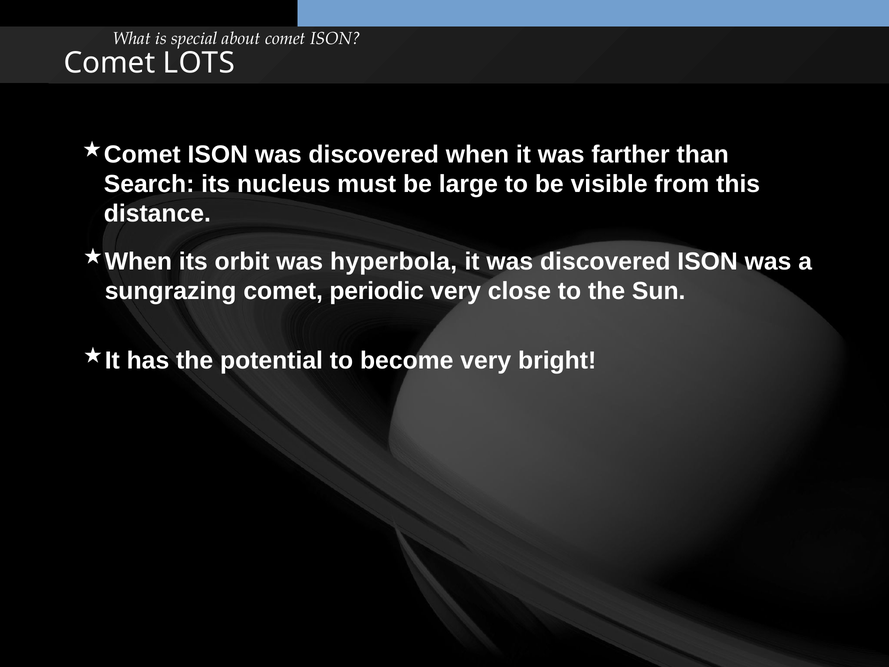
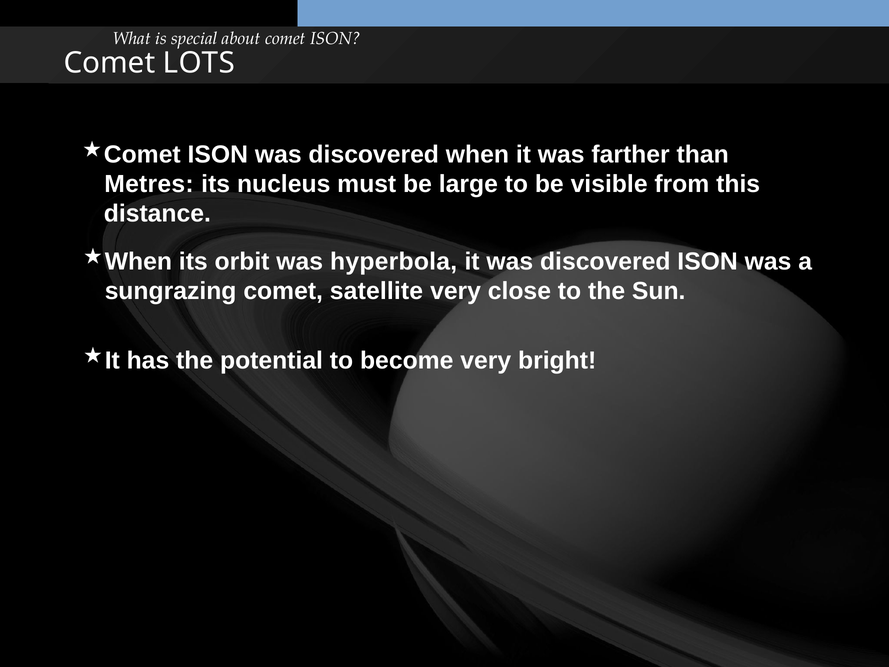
Search: Search -> Metres
periodic: periodic -> satellite
